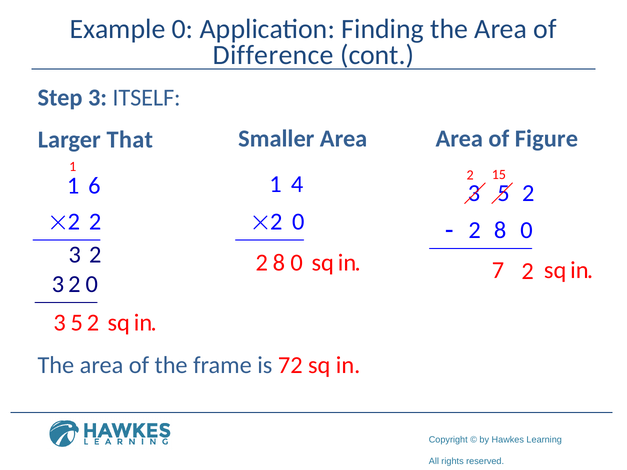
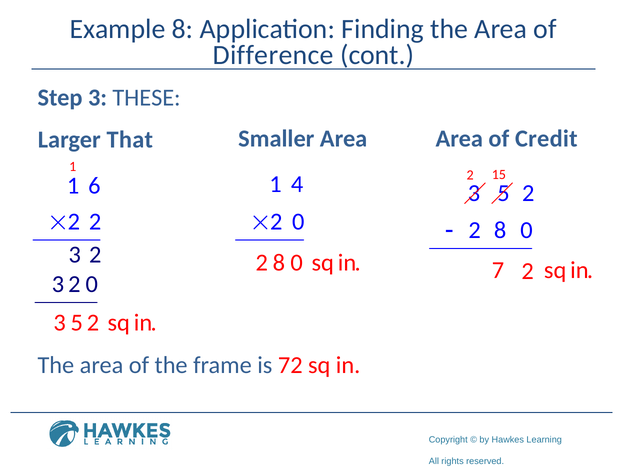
Example 0: 0 -> 8
ITSELF: ITSELF -> THESE
Figure: Figure -> Credit
